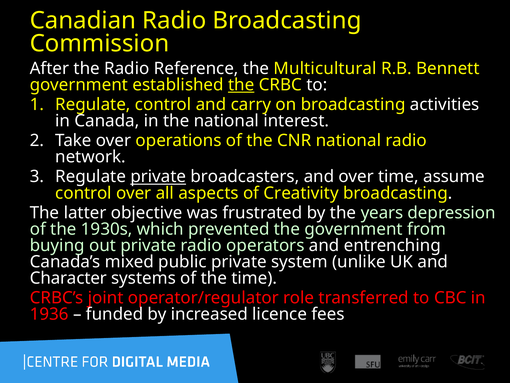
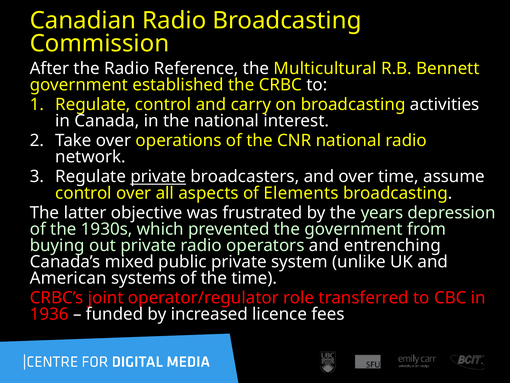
the at (241, 85) underline: present -> none
Creativity: Creativity -> Elements
Character: Character -> American
